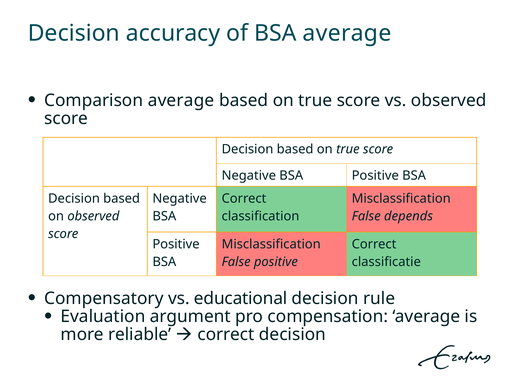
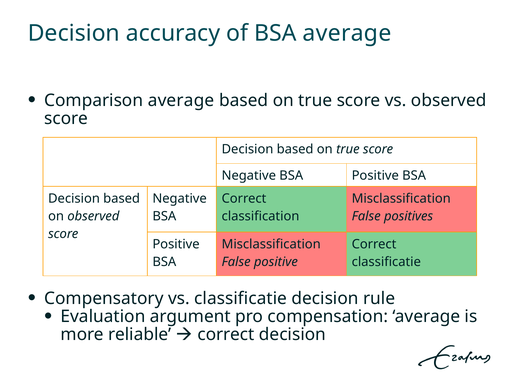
depends: depends -> positives
vs educational: educational -> classificatie
